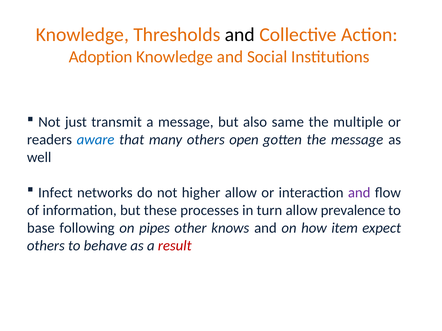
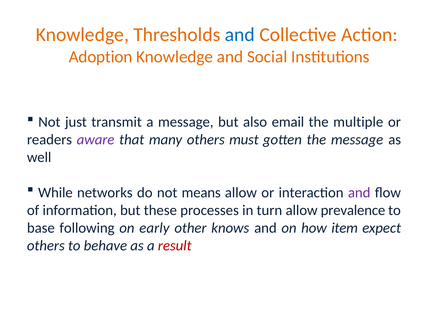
and at (240, 35) colour: black -> blue
same: same -> email
aware colour: blue -> purple
open: open -> must
Infect: Infect -> While
higher: higher -> means
pipes: pipes -> early
